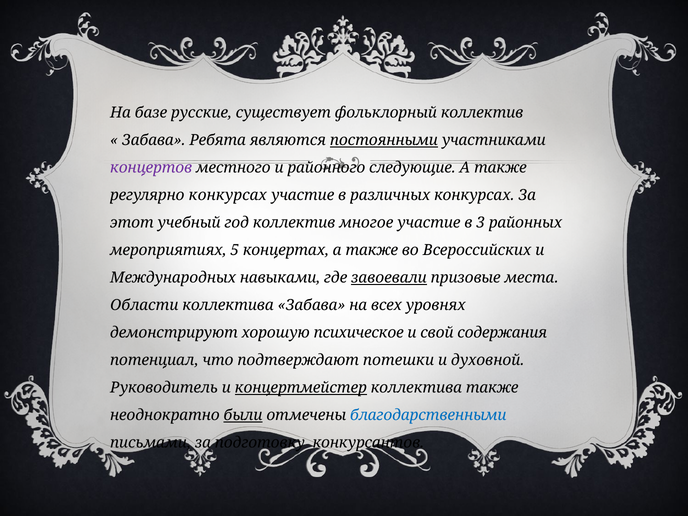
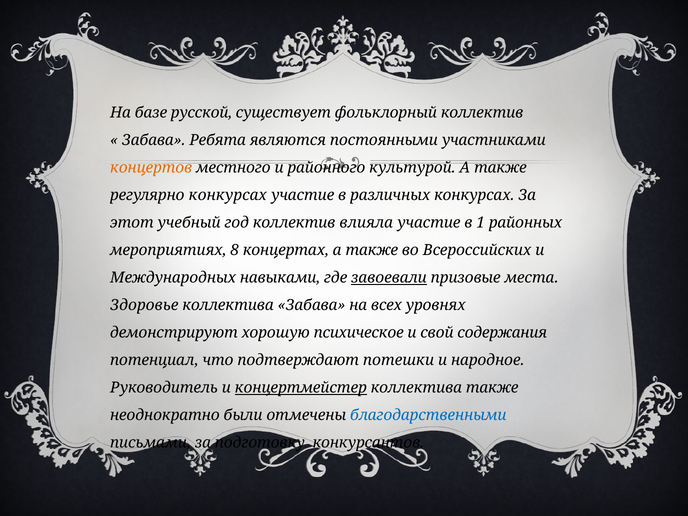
русские: русские -> русской
постоянными underline: present -> none
концертов colour: purple -> orange
следующие: следующие -> культурой
многое: многое -> влияла
3: 3 -> 1
5: 5 -> 8
Области: Области -> Здоровье
духовной: духовной -> народное
были underline: present -> none
